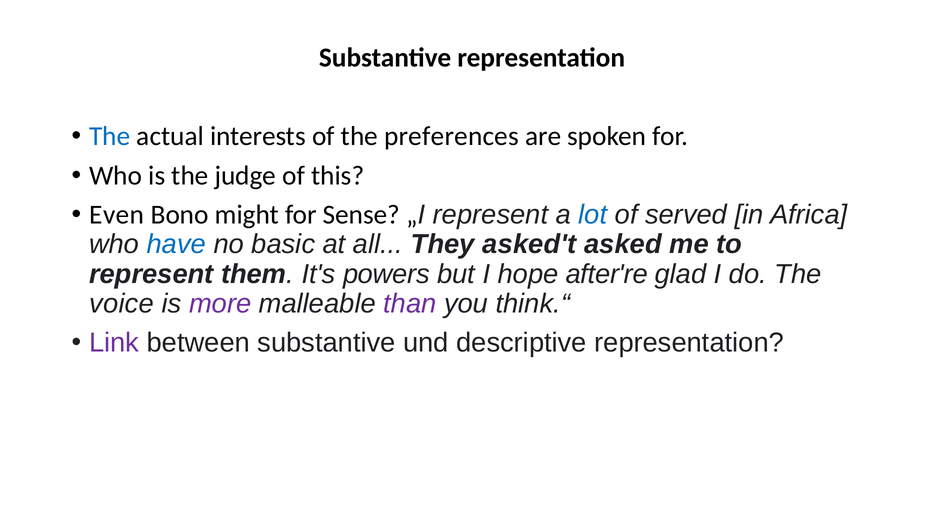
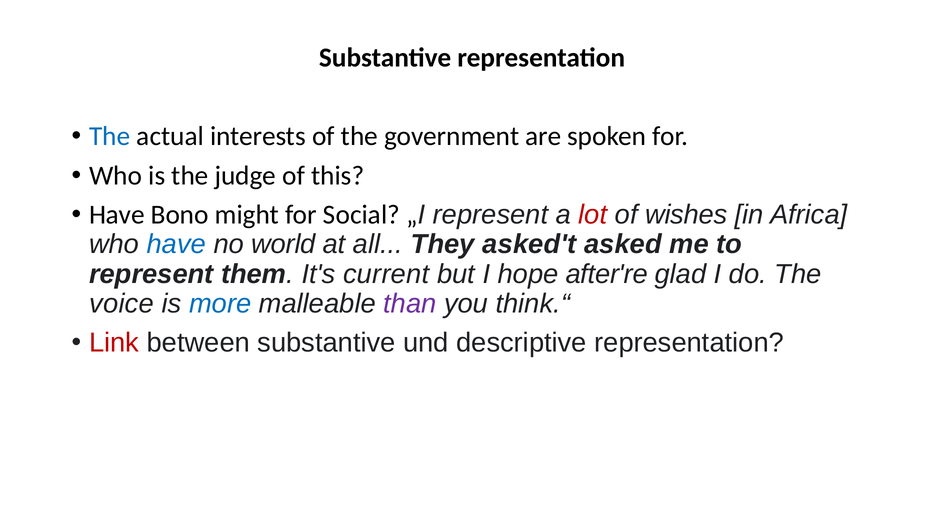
preferences: preferences -> government
Even at (117, 215): Even -> Have
Sense: Sense -> Social
lot colour: blue -> red
served: served -> wishes
basic: basic -> world
powers: powers -> current
more colour: purple -> blue
Link colour: purple -> red
